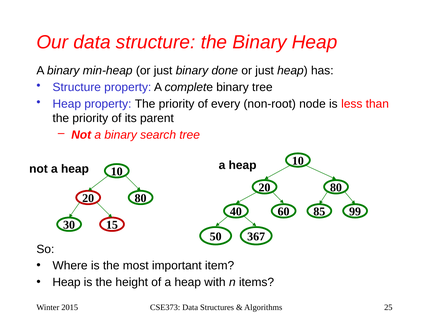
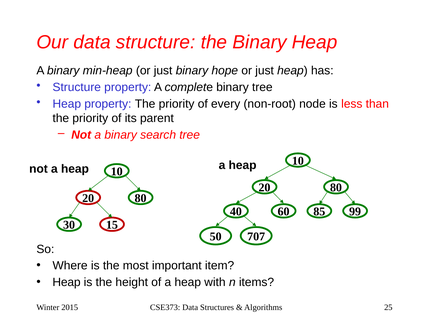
done: done -> hope
367: 367 -> 707
